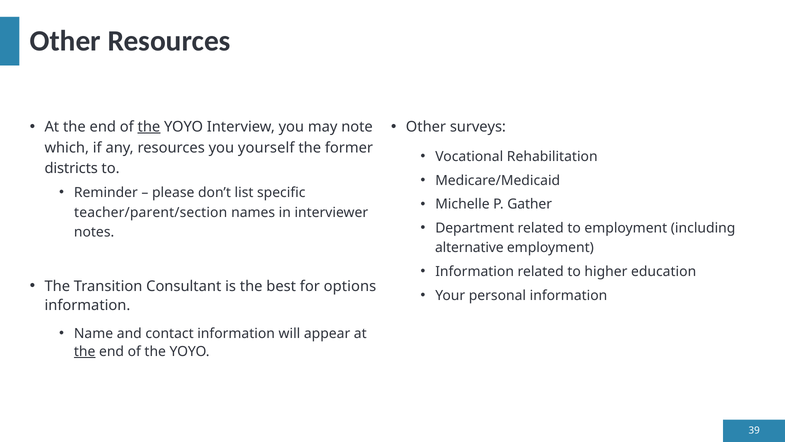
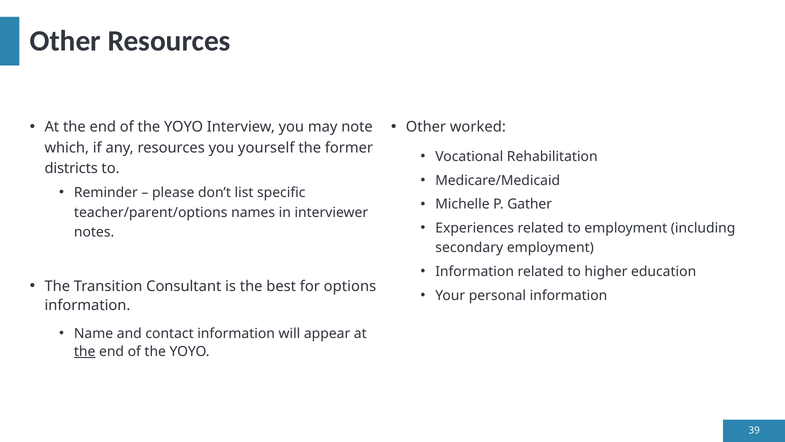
the at (149, 127) underline: present -> none
surveys: surveys -> worked
teacher/parent/section: teacher/parent/section -> teacher/parent/options
Department: Department -> Experiences
alternative: alternative -> secondary
